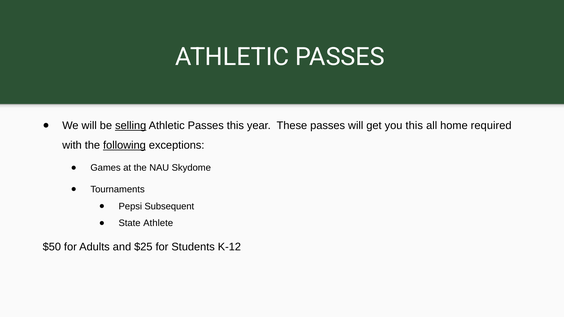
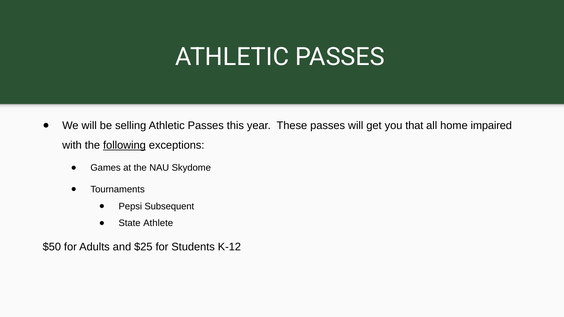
selling underline: present -> none
you this: this -> that
required: required -> impaired
